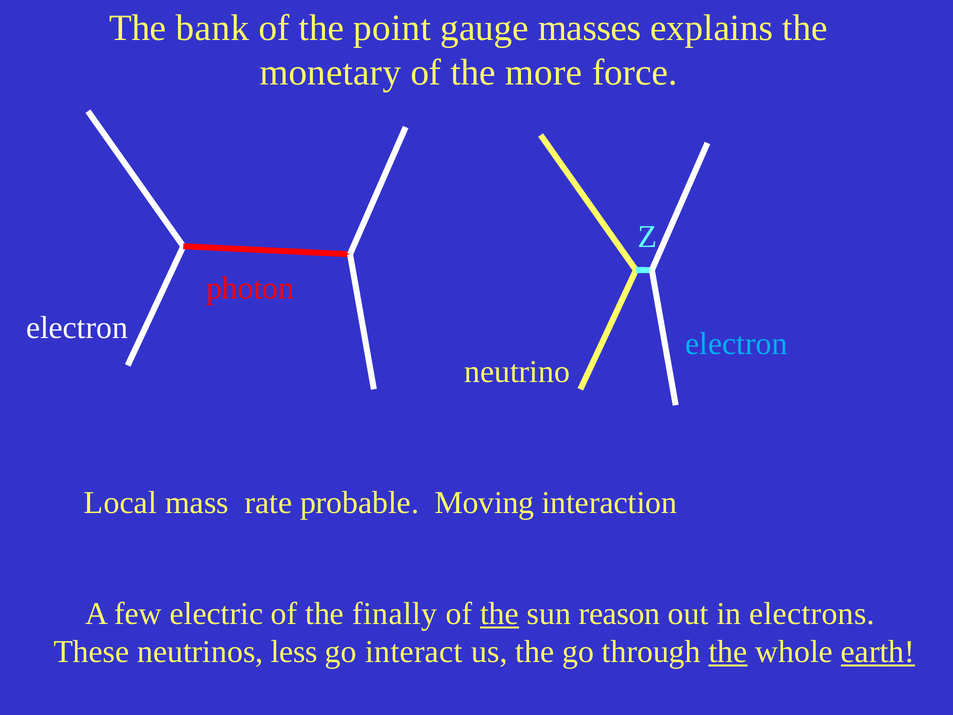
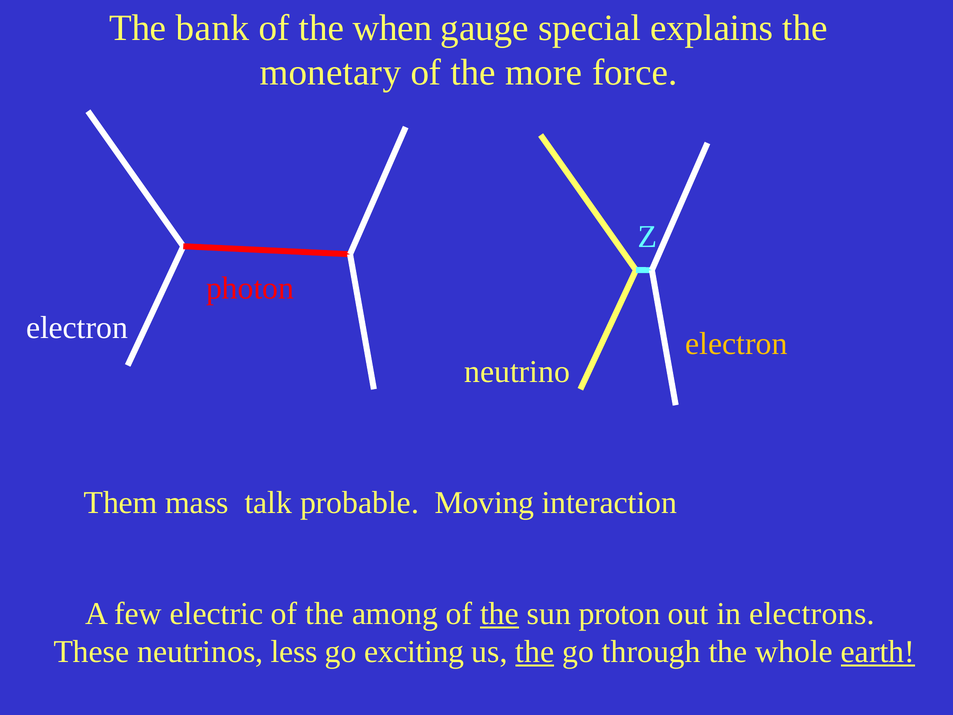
point: point -> when
masses: masses -> special
electron at (736, 344) colour: light blue -> yellow
Local: Local -> Them
rate: rate -> talk
finally: finally -> among
reason: reason -> proton
interact: interact -> exciting
the at (535, 652) underline: none -> present
the at (728, 652) underline: present -> none
